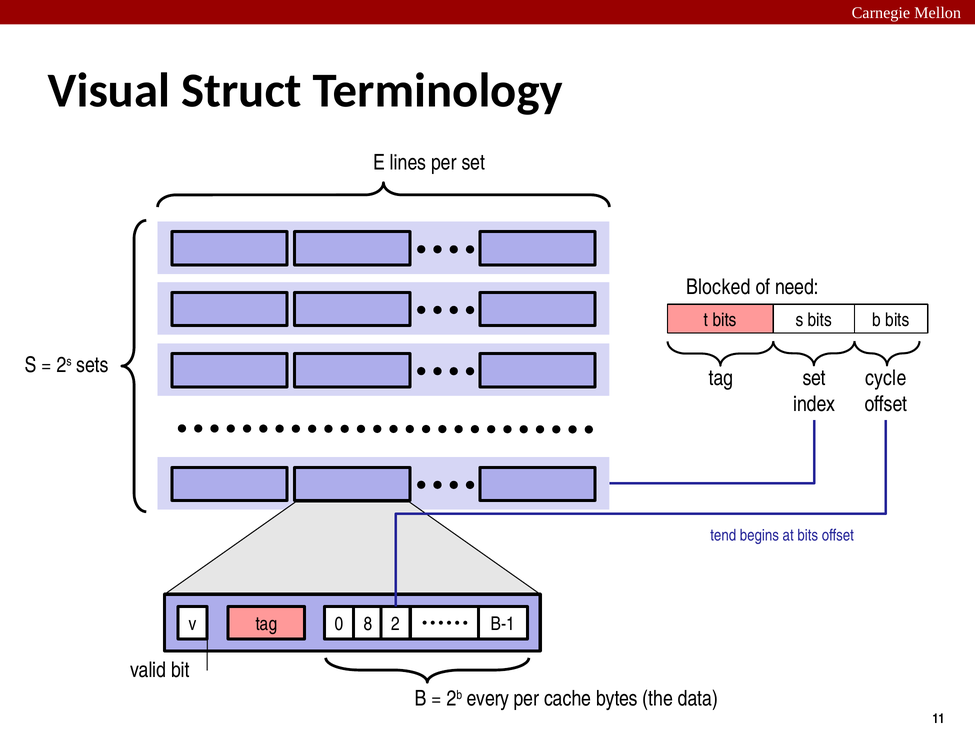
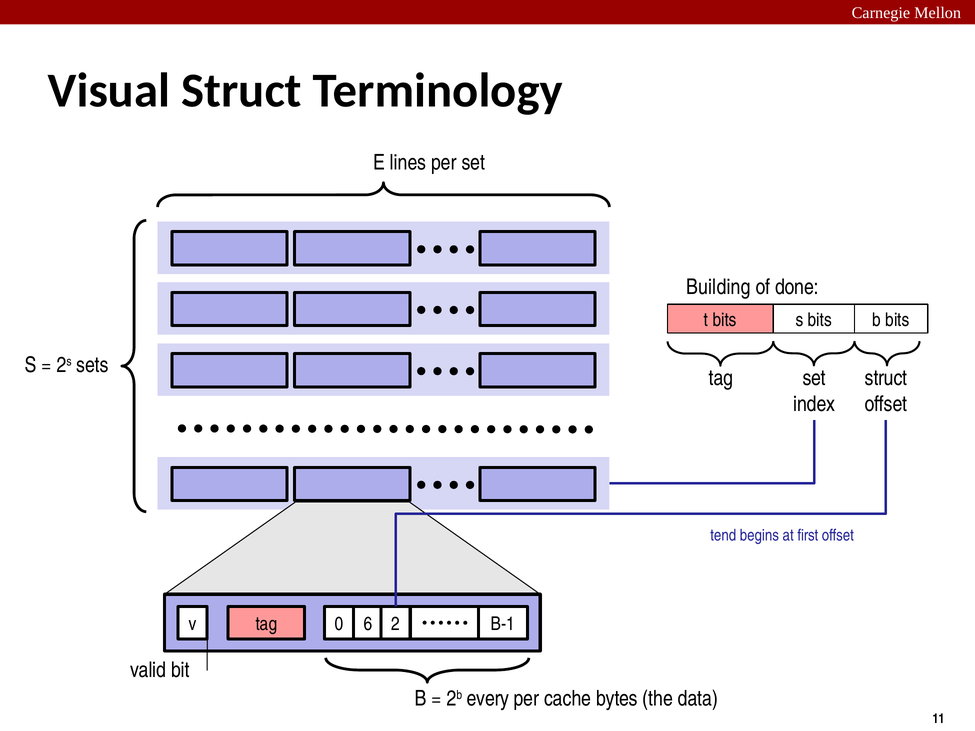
Blocked: Blocked -> Building
need: need -> done
cycle at (886, 378): cycle -> struct
at bits: bits -> first
8: 8 -> 6
